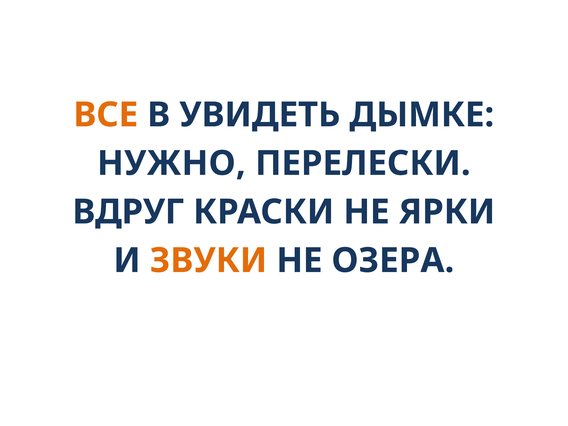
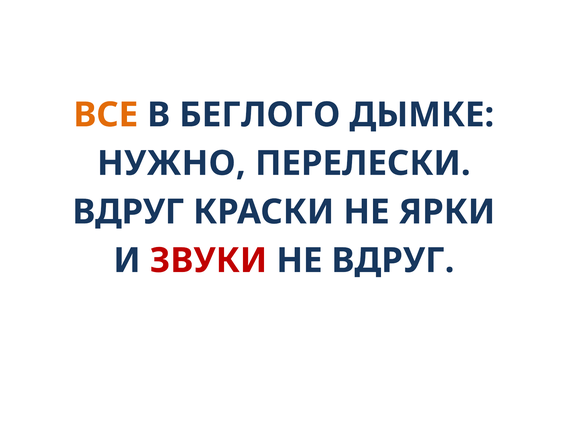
УВИДЕТЬ: УВИДЕТЬ -> БЕГЛОГО
ЗВУКИ colour: orange -> red
НЕ ОЗЕРА: ОЗЕРА -> ВДРУГ
